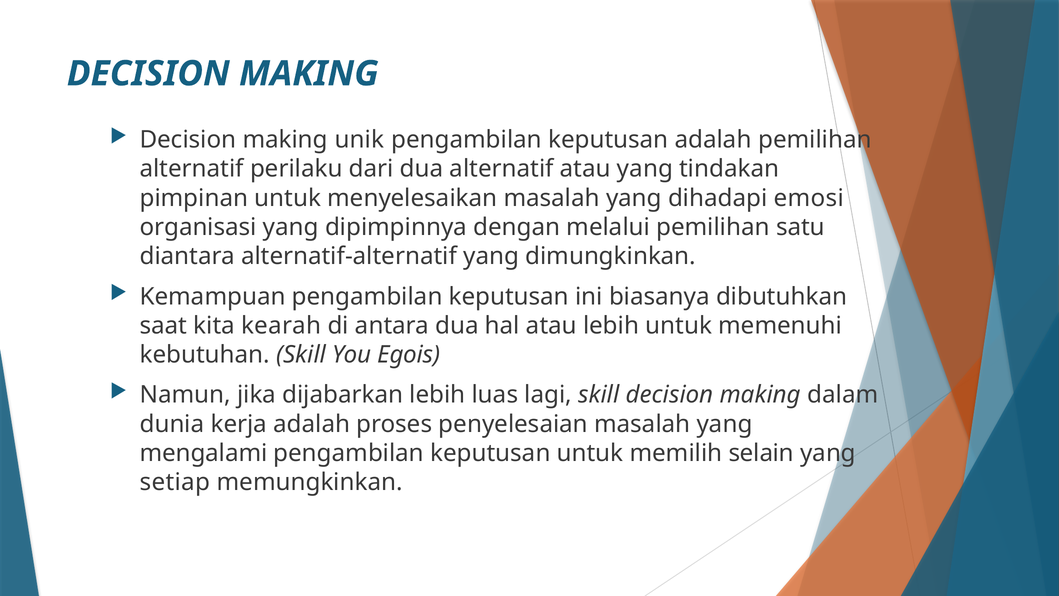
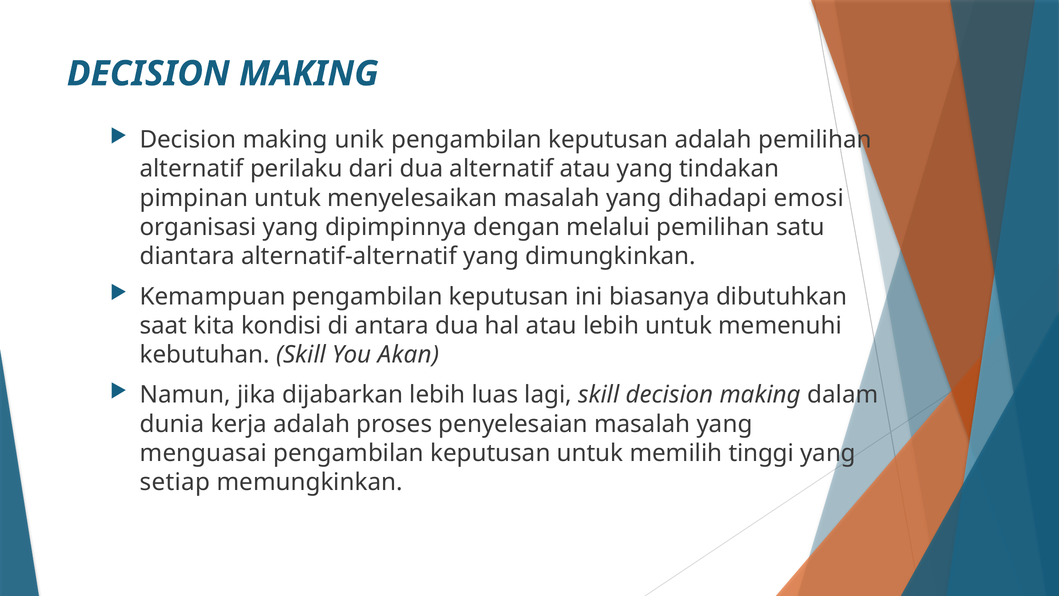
kearah: kearah -> kondisi
Egois: Egois -> Akan
mengalami: mengalami -> menguasai
selain: selain -> tinggi
